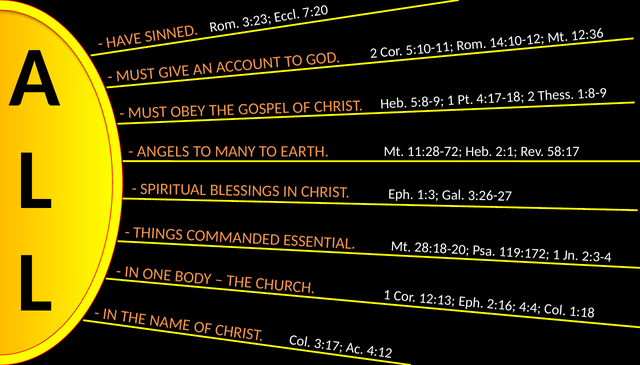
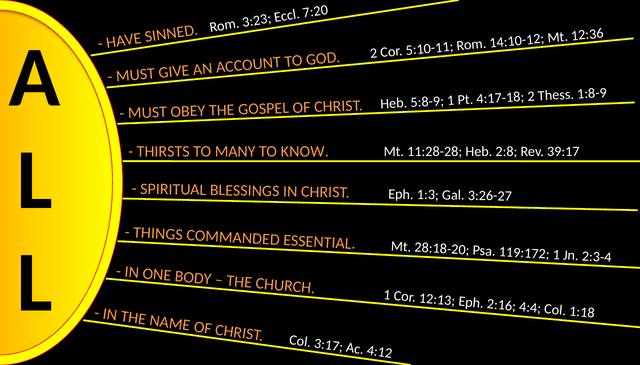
ANGELS: ANGELS -> THIRSTS
EARTH: EARTH -> KNOW
11:28-72: 11:28-72 -> 11:28-28
2:1: 2:1 -> 2:8
58:17: 58:17 -> 39:17
